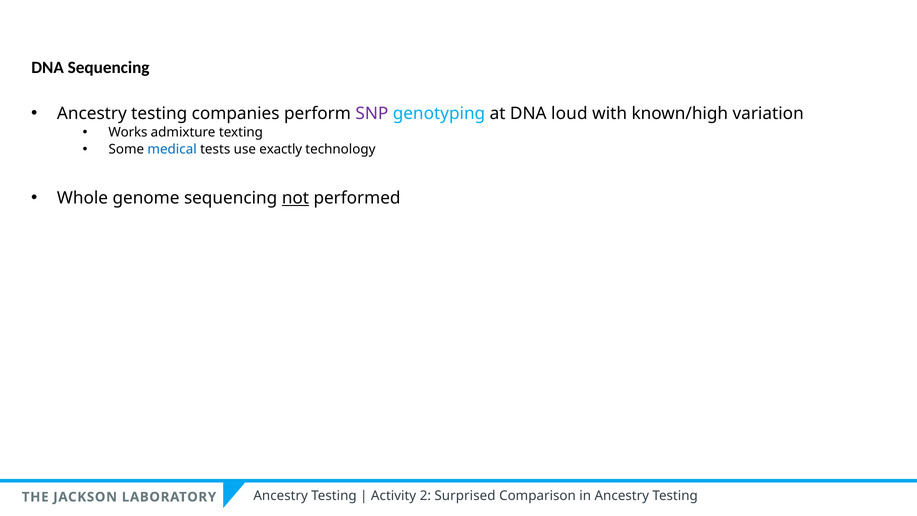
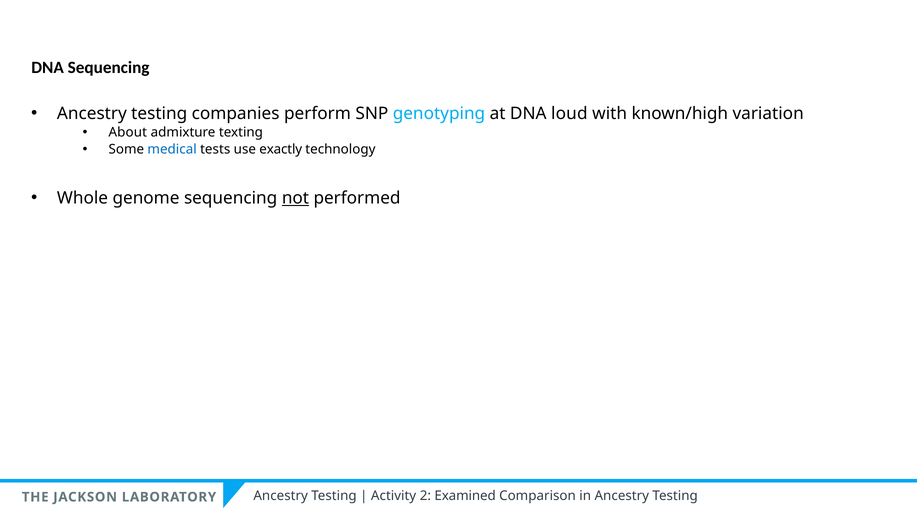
SNP colour: purple -> black
Works: Works -> About
Surprised: Surprised -> Examined
